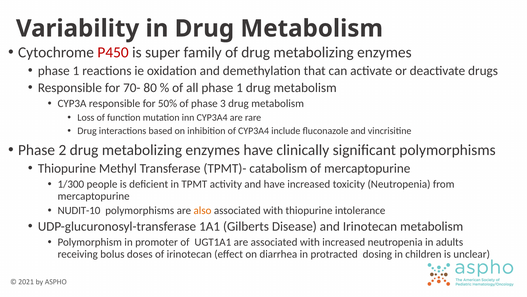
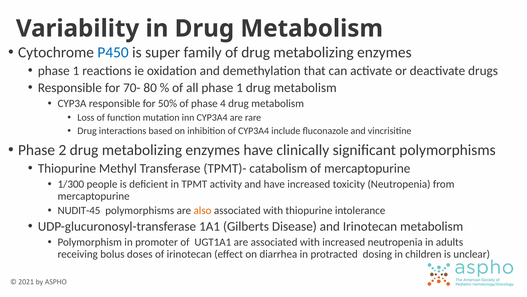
P450 colour: red -> blue
3: 3 -> 4
NUDIT-10: NUDIT-10 -> NUDIT-45
